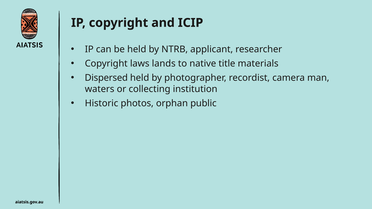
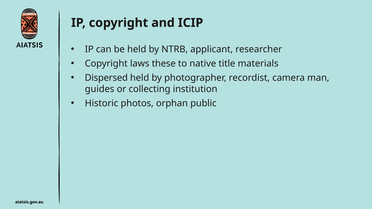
lands: lands -> these
waters: waters -> guides
